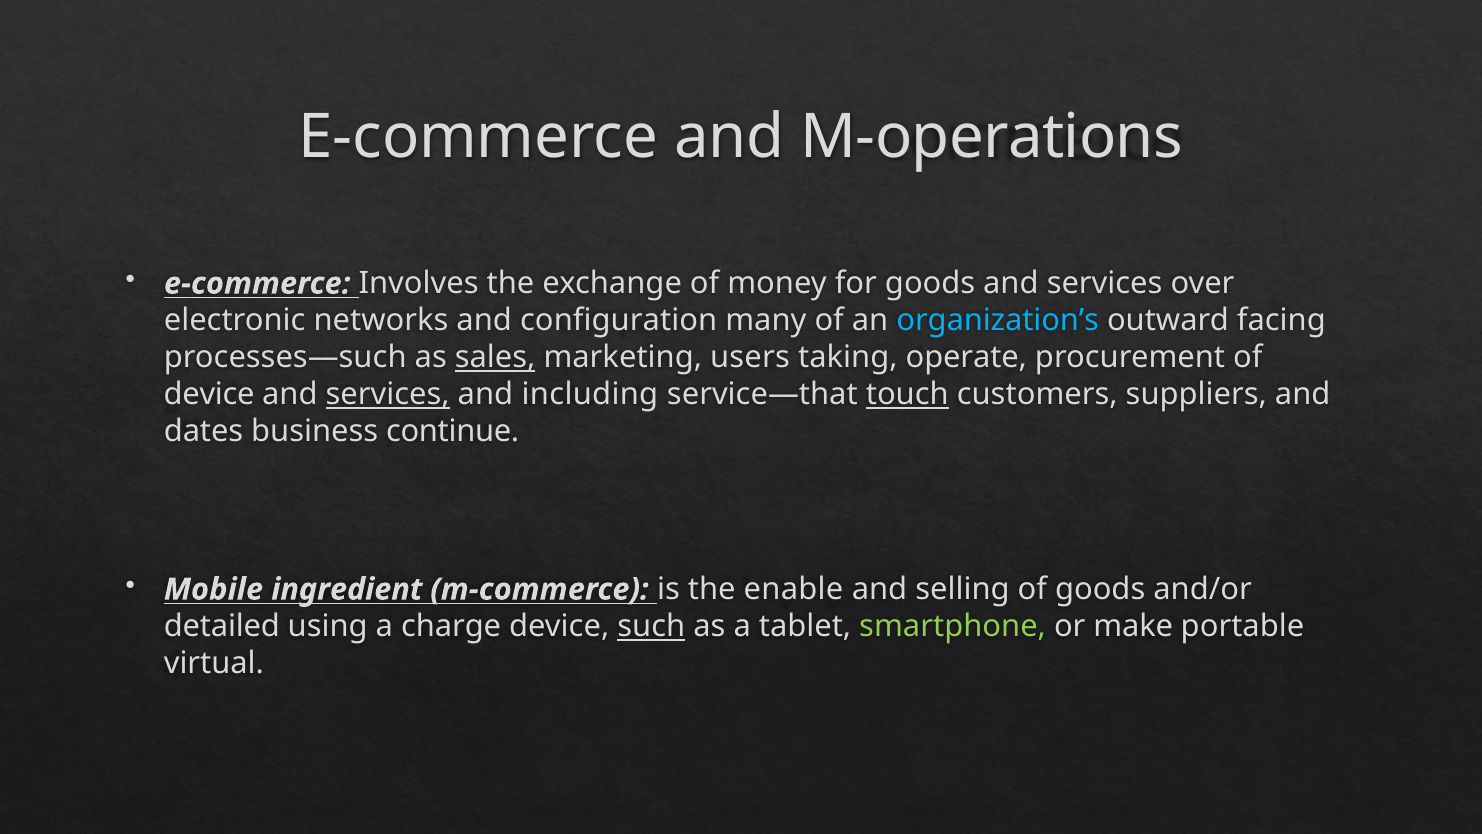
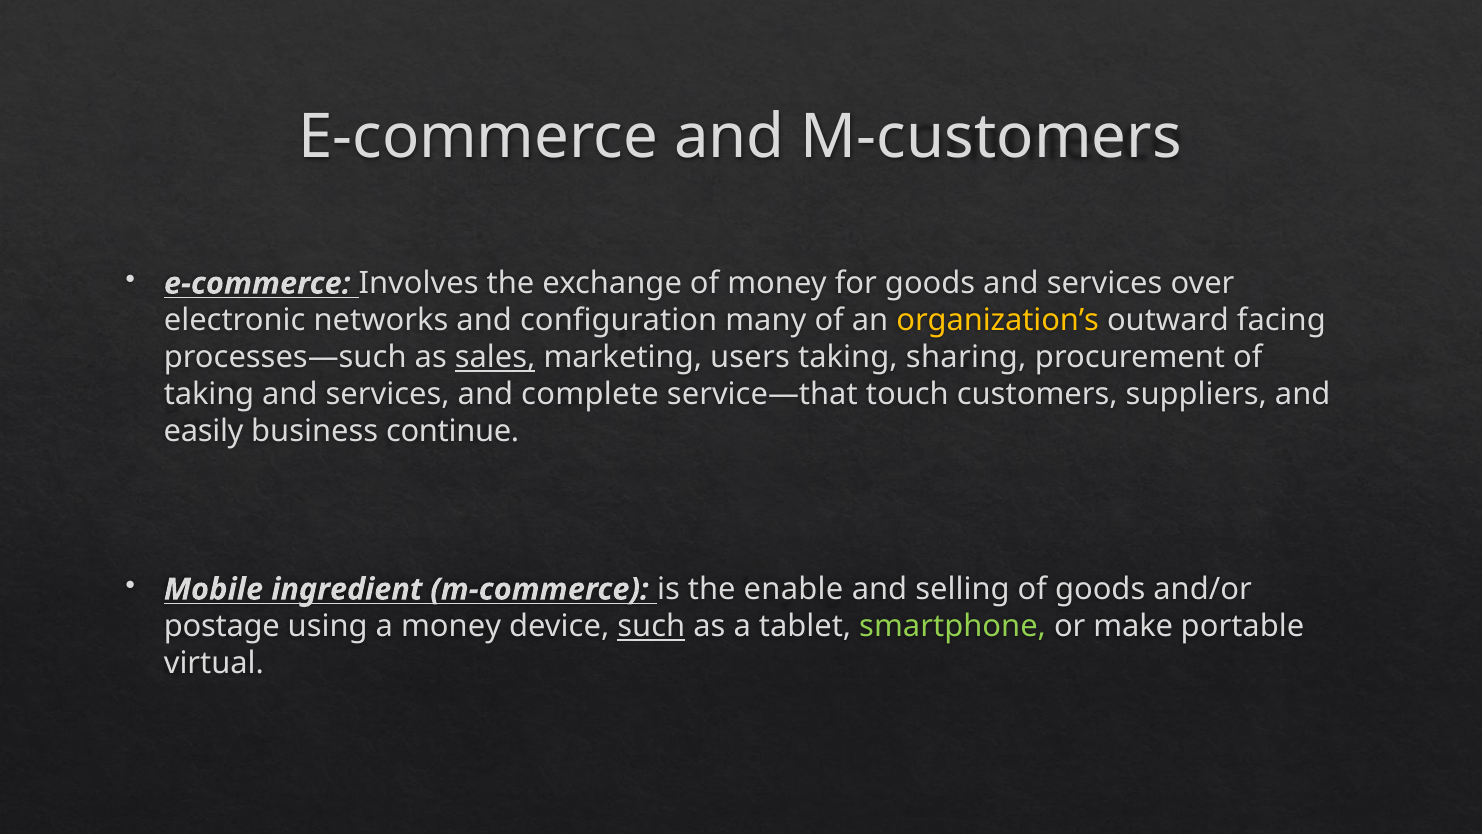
M-operations: M-operations -> M-customers
organization’s colour: light blue -> yellow
operate: operate -> sharing
device at (209, 395): device -> taking
services at (388, 395) underline: present -> none
including: including -> complete
touch underline: present -> none
dates: dates -> easily
detailed: detailed -> postage
a charge: charge -> money
